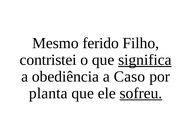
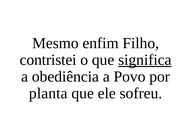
ferido: ferido -> enfim
Caso: Caso -> Povo
sofreu underline: present -> none
